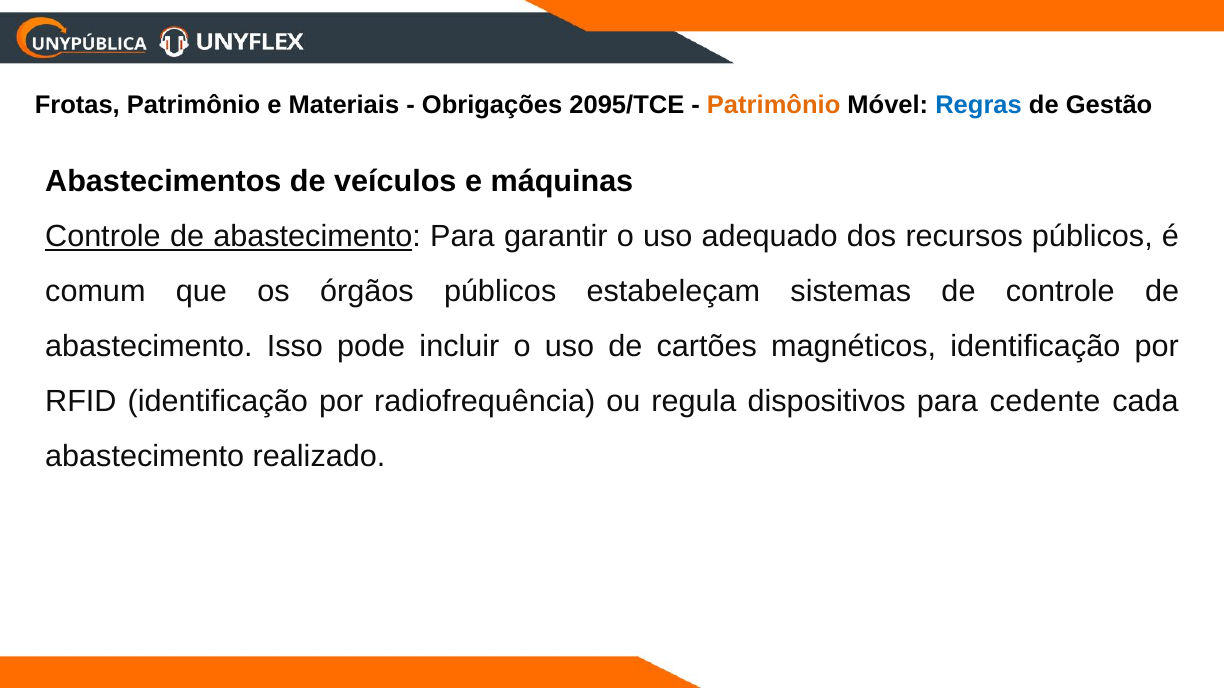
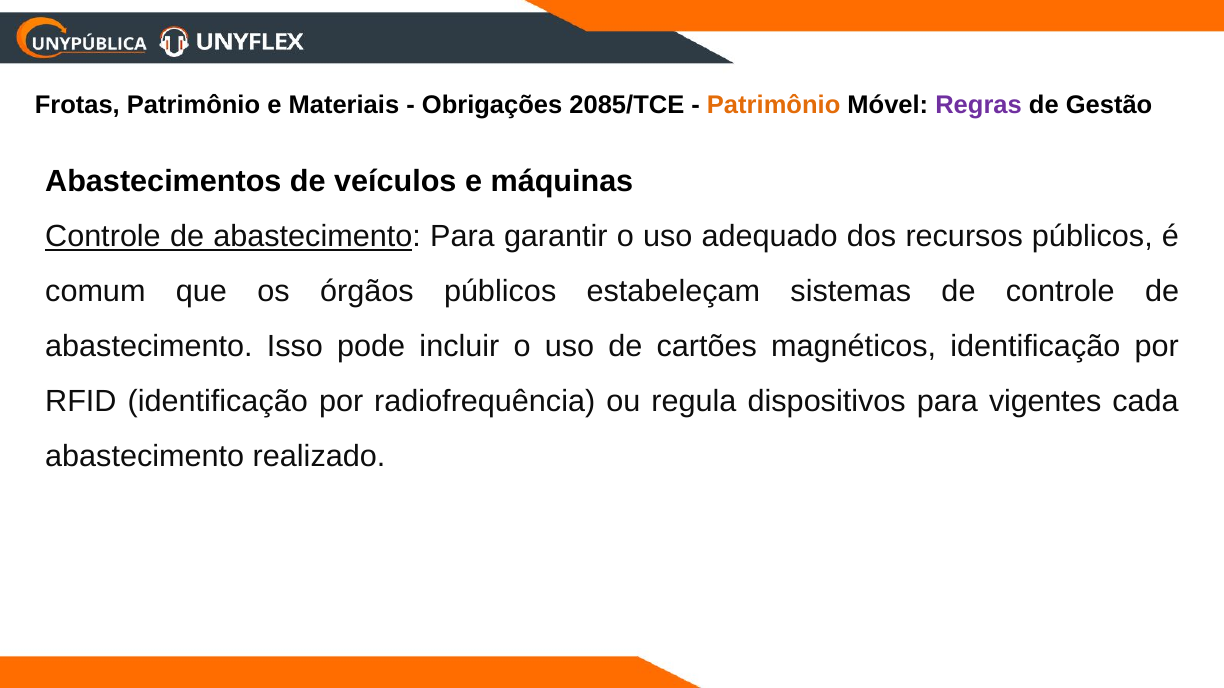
2095/TCE: 2095/TCE -> 2085/TCE
Regras colour: blue -> purple
cedente: cedente -> vigentes
